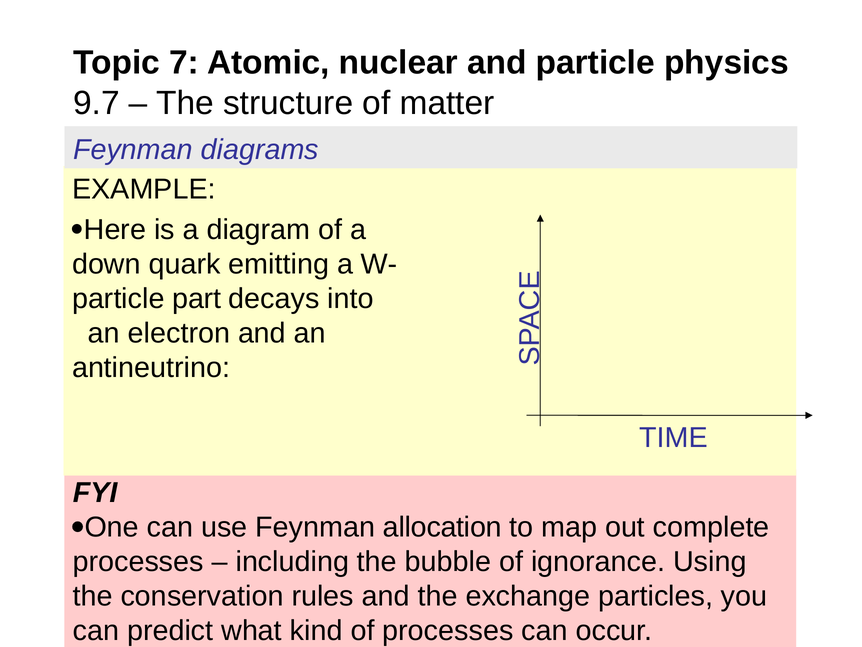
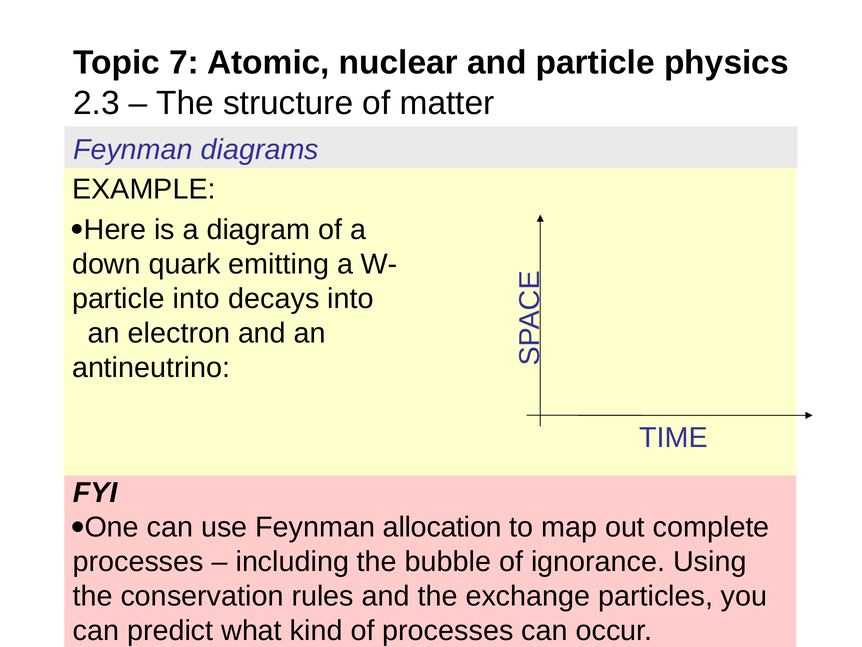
9.7: 9.7 -> 2.3
particle part: part -> into
